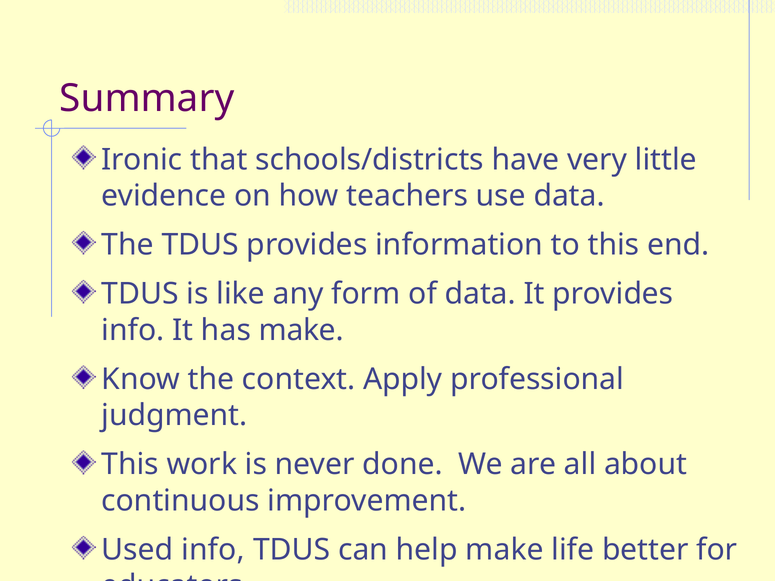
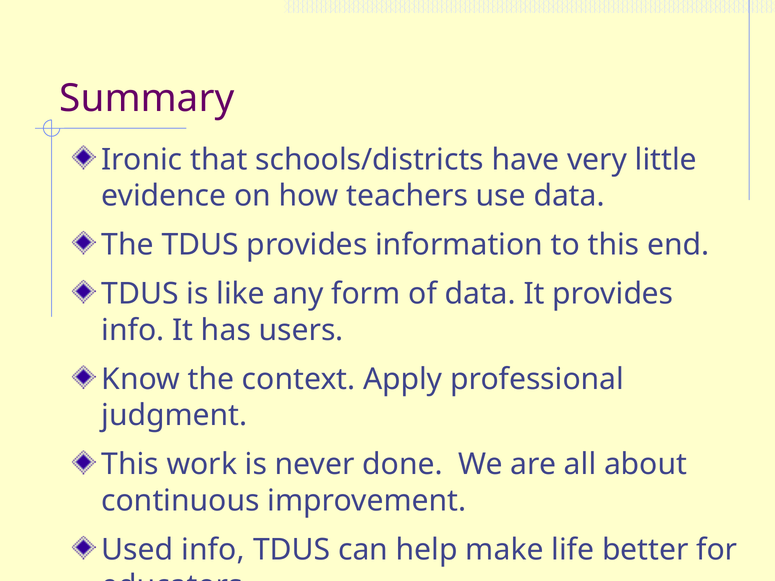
has make: make -> users
